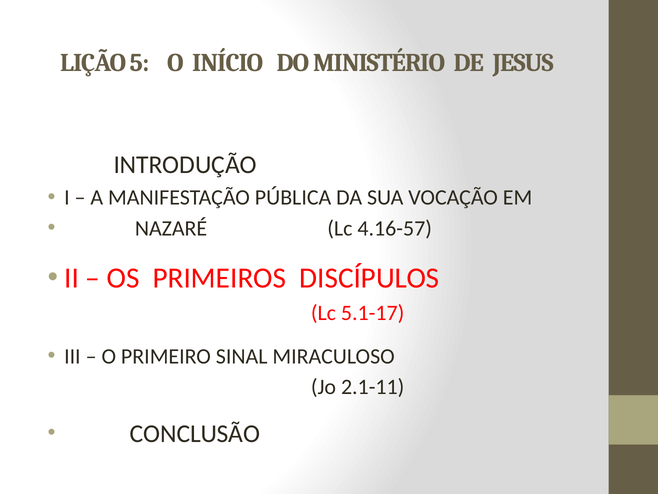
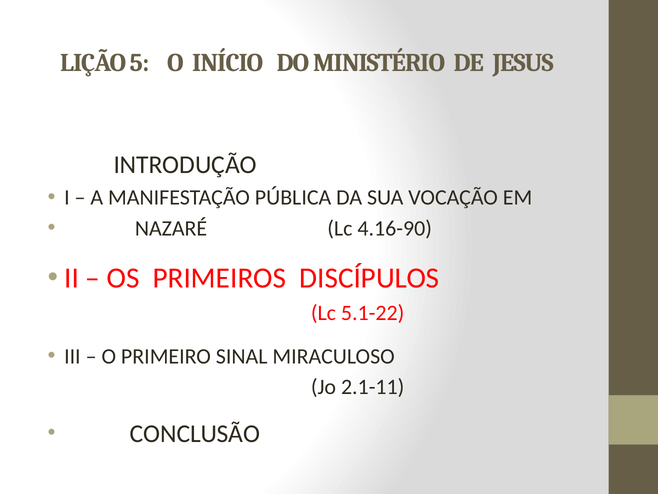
4.16-57: 4.16-57 -> 4.16-90
5.1-17: 5.1-17 -> 5.1-22
